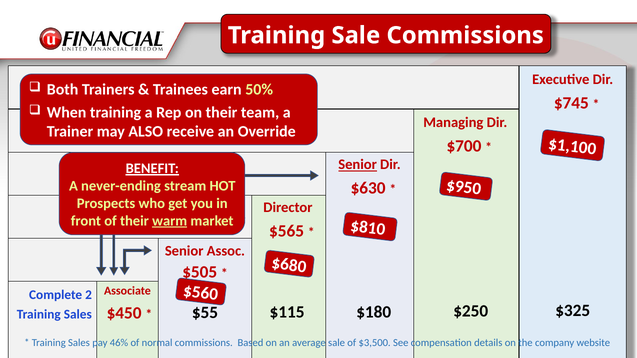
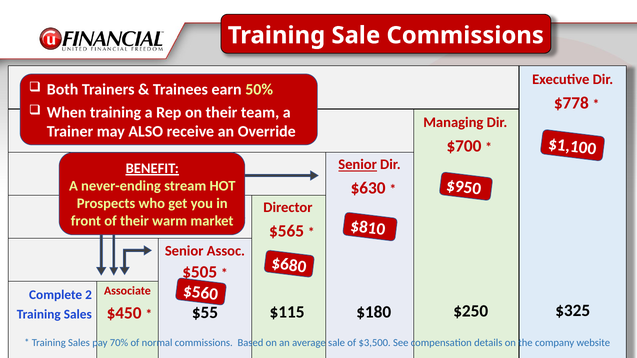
$745: $745 -> $778
warm underline: present -> none
46%: 46% -> 70%
